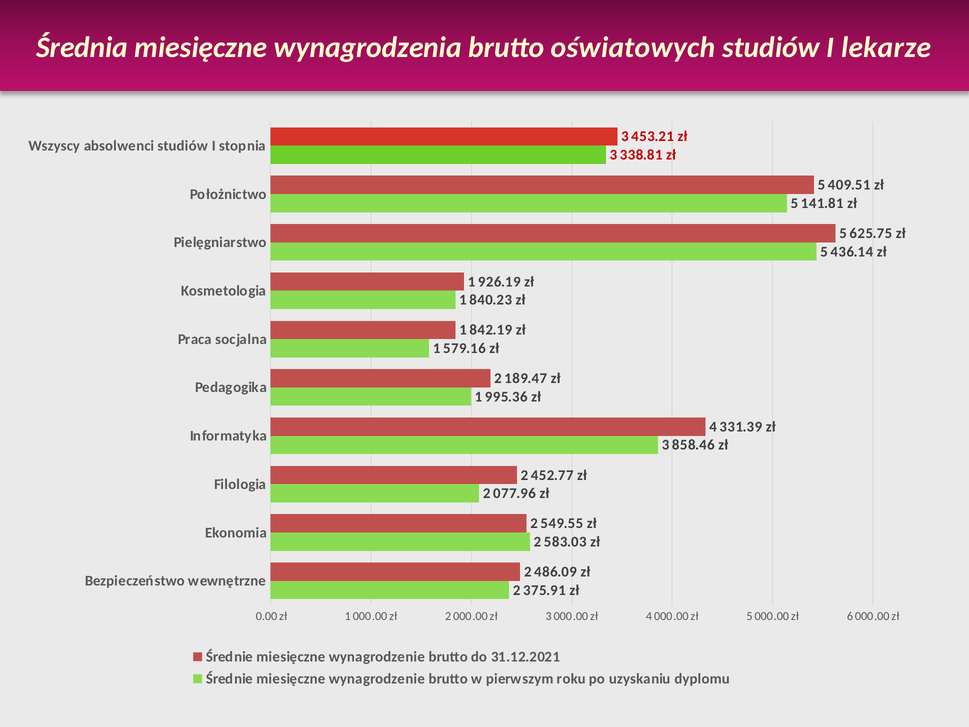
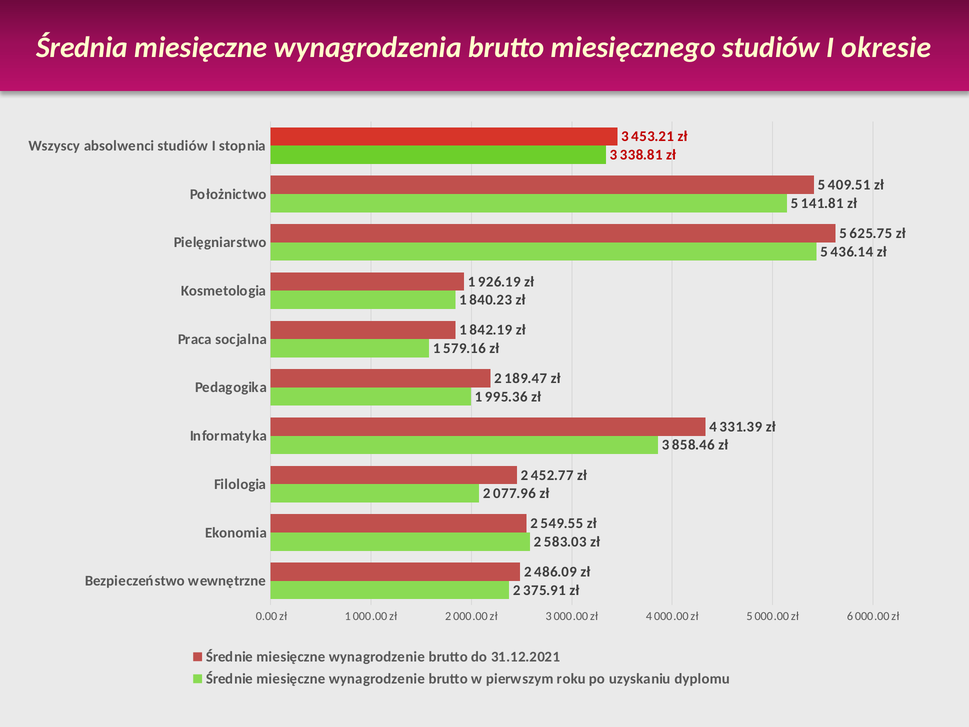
oświatowych: oświatowych -> miesięcznego
lekarze: lekarze -> okresie
